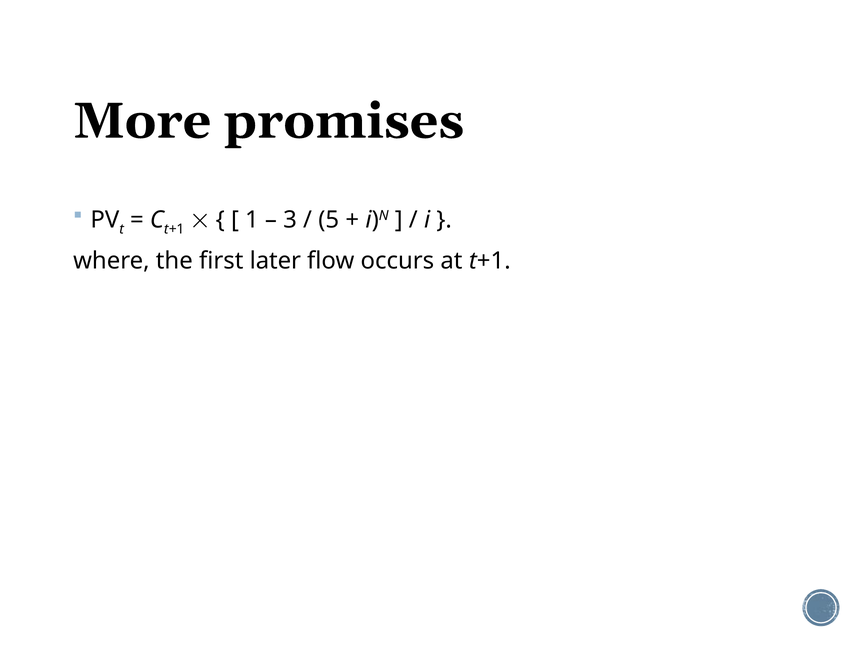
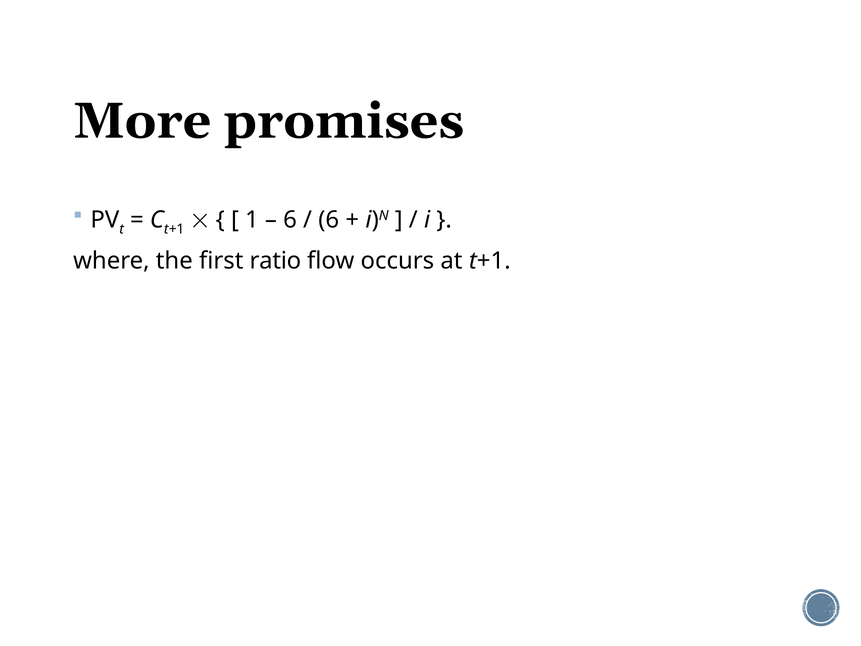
3 at (290, 220): 3 -> 6
5 at (329, 220): 5 -> 6
later: later -> ratio
